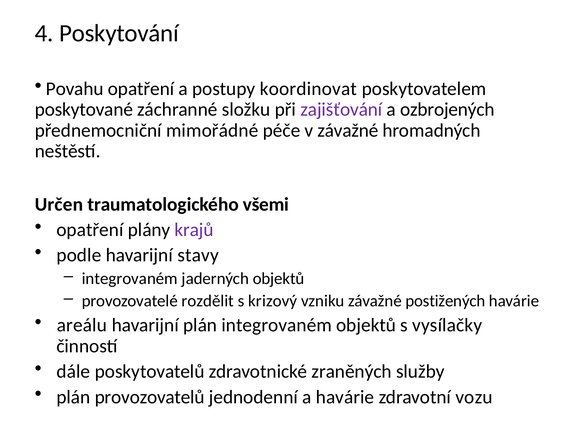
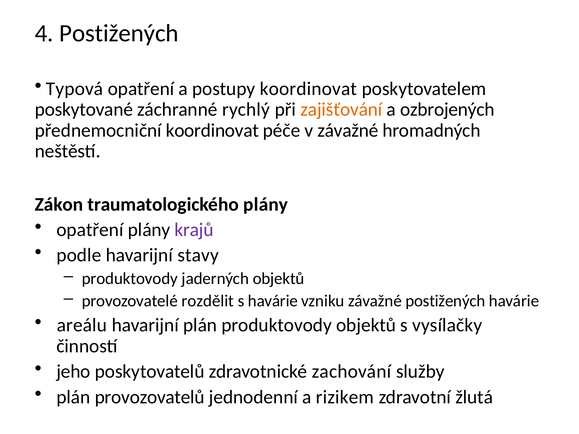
4 Poskytování: Poskytování -> Postižených
Povahu: Povahu -> Typová
složku: složku -> rychlý
zajišťování colour: purple -> orange
přednemocniční mimořádné: mimořádné -> koordinovat
Určen: Určen -> Zákon
traumatologického všemi: všemi -> plány
integrovaném at (130, 279): integrovaném -> produktovody
s krizový: krizový -> havárie
plán integrovaném: integrovaném -> produktovody
dále: dále -> jeho
zraněných: zraněných -> zachování
a havárie: havárie -> rizikem
vozu: vozu -> žlutá
